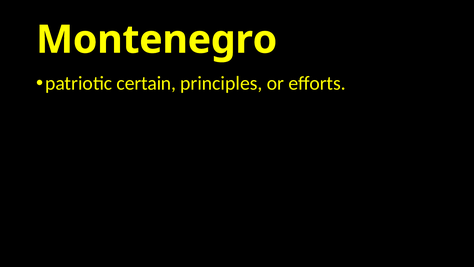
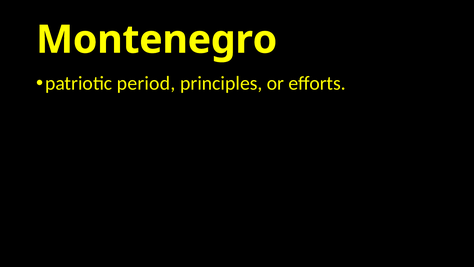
certain: certain -> period
